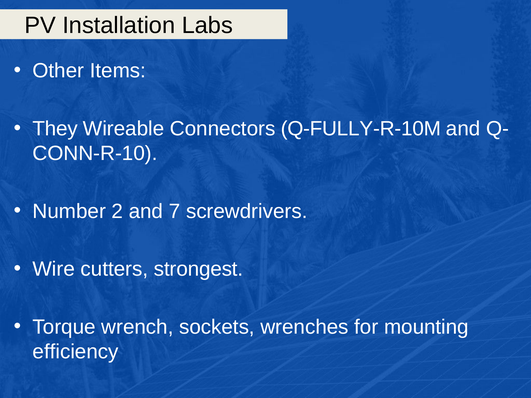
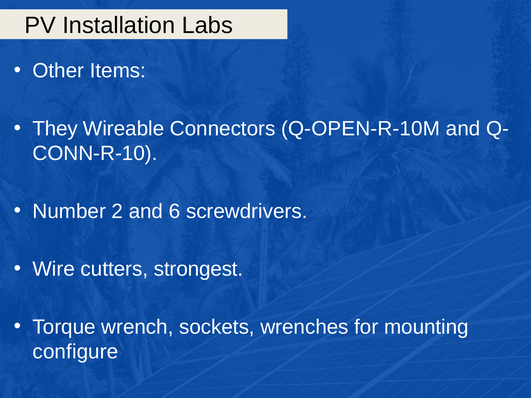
Q-FULLY-R-10M: Q-FULLY-R-10M -> Q-OPEN-R-10M
7: 7 -> 6
efficiency: efficiency -> configure
